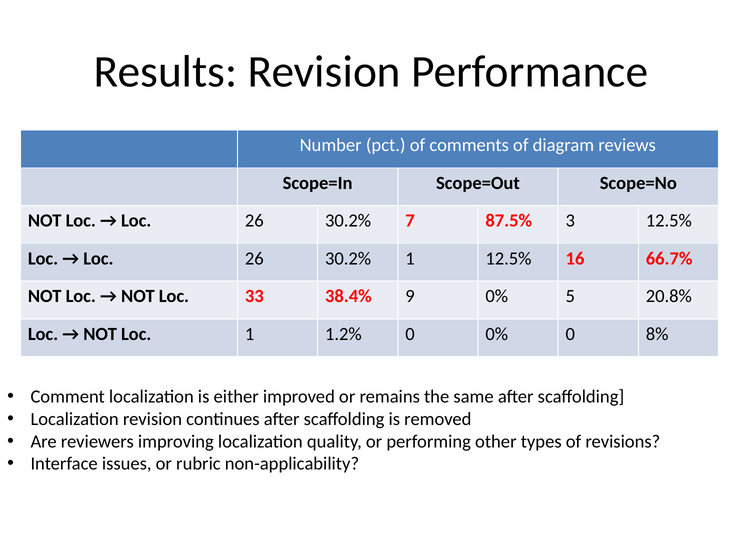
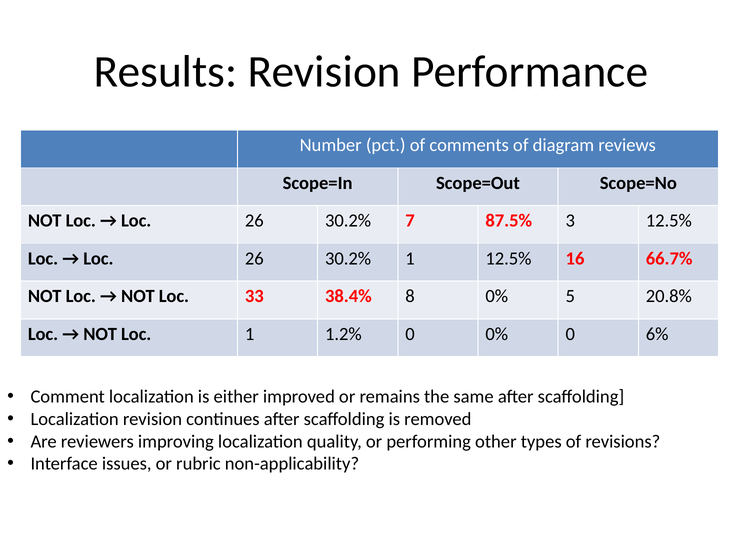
9: 9 -> 8
8%: 8% -> 6%
